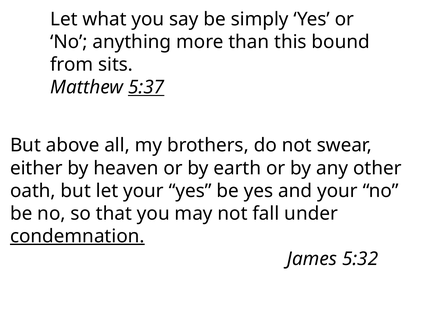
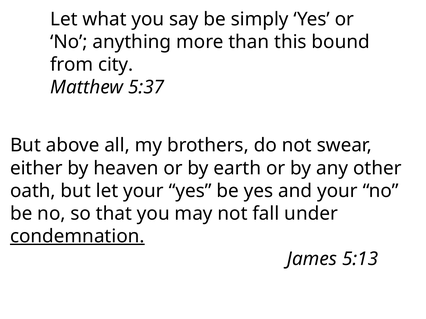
sits: sits -> city
5:37 underline: present -> none
5:32: 5:32 -> 5:13
